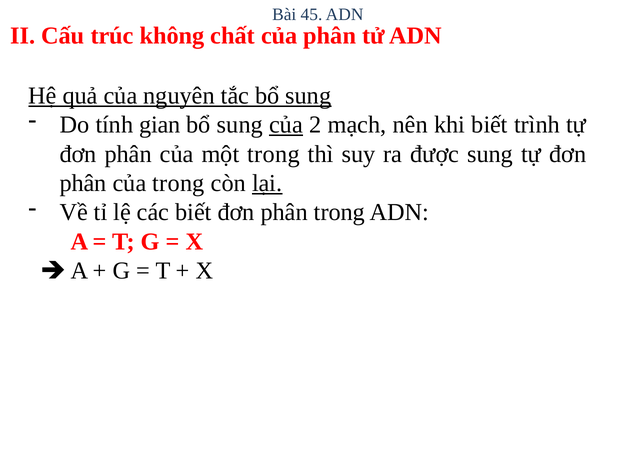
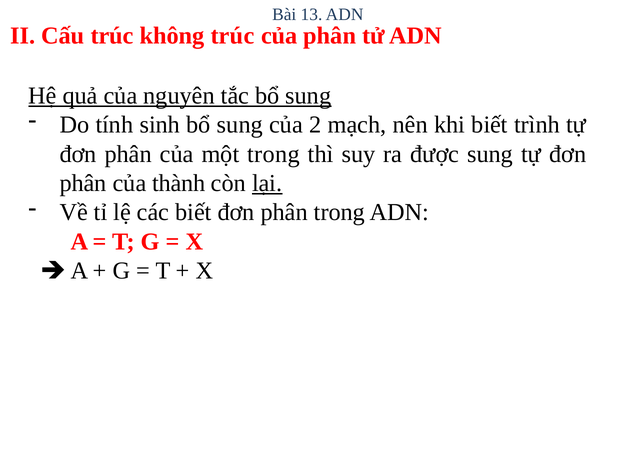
45: 45 -> 13
không chất: chất -> trúc
gian: gian -> sinh
của at (286, 125) underline: present -> none
của trong: trong -> thành
